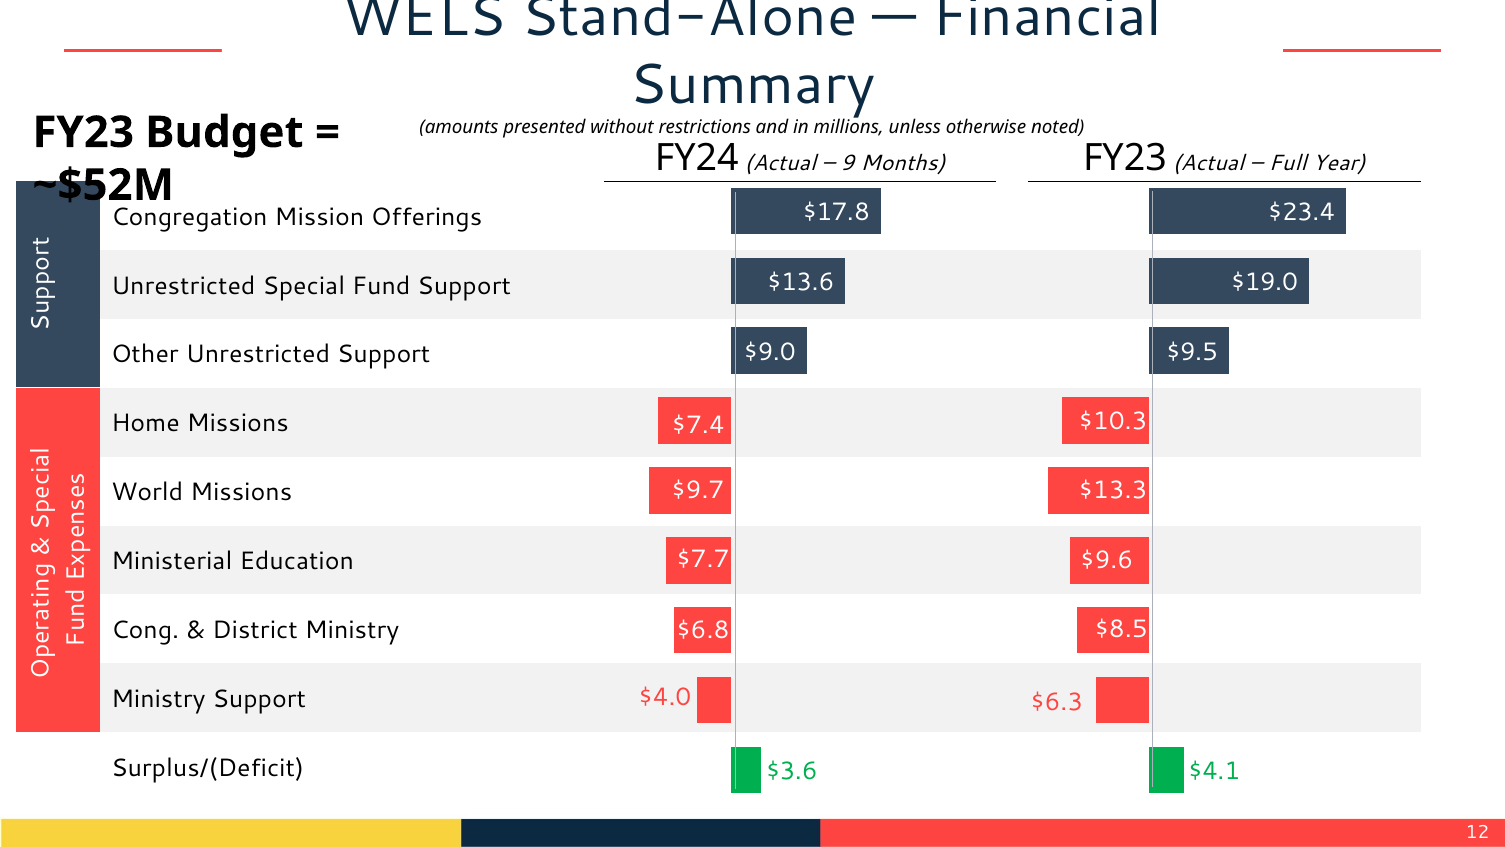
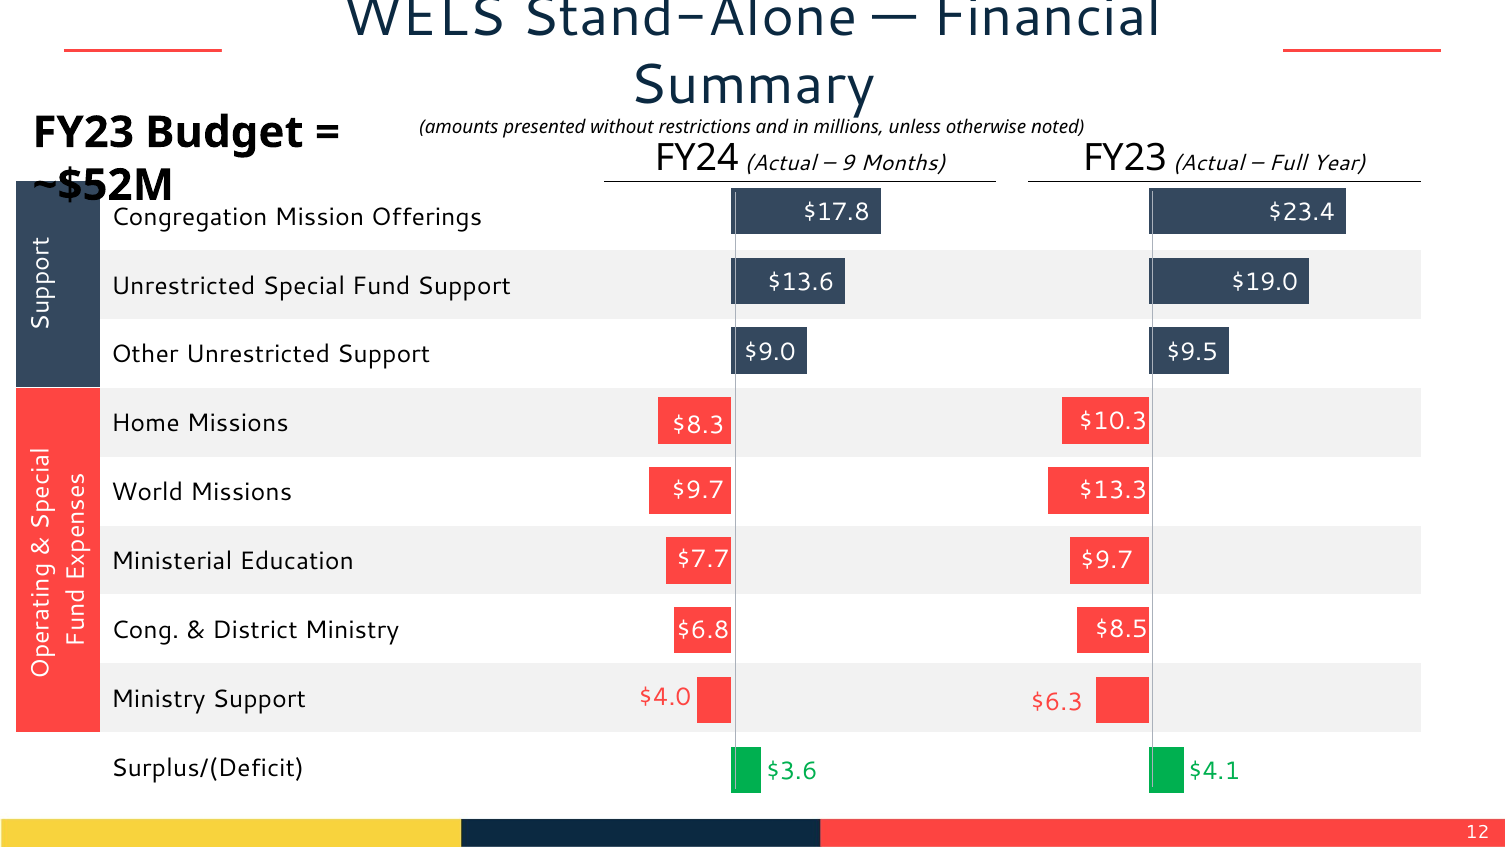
$7.4: $7.4 -> $8.3
$9.6 at (1107, 560): $9.6 -> $9.7
